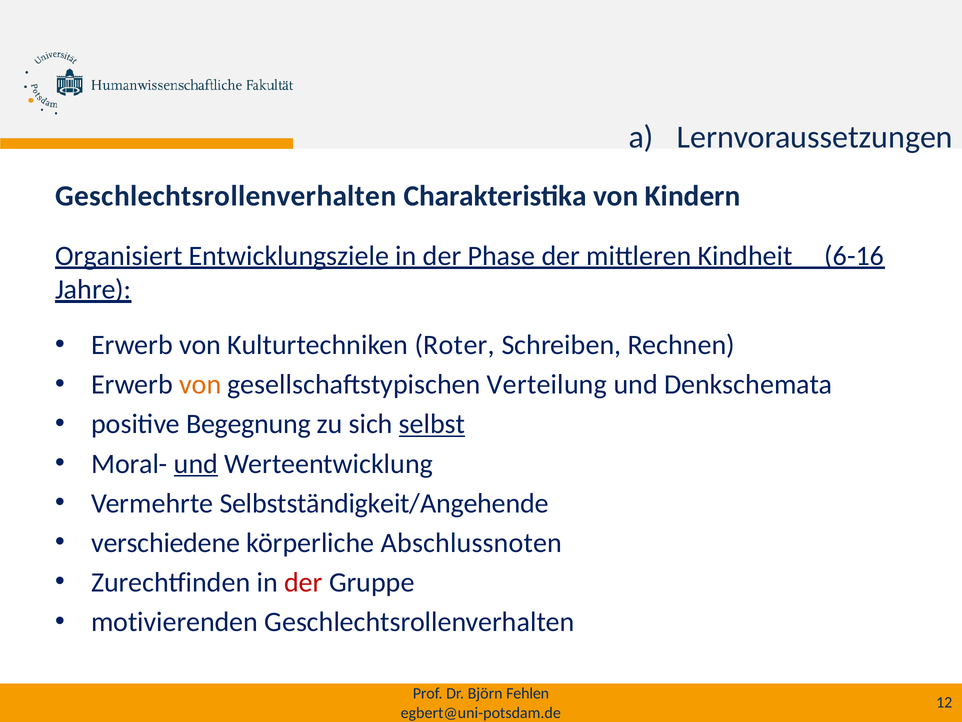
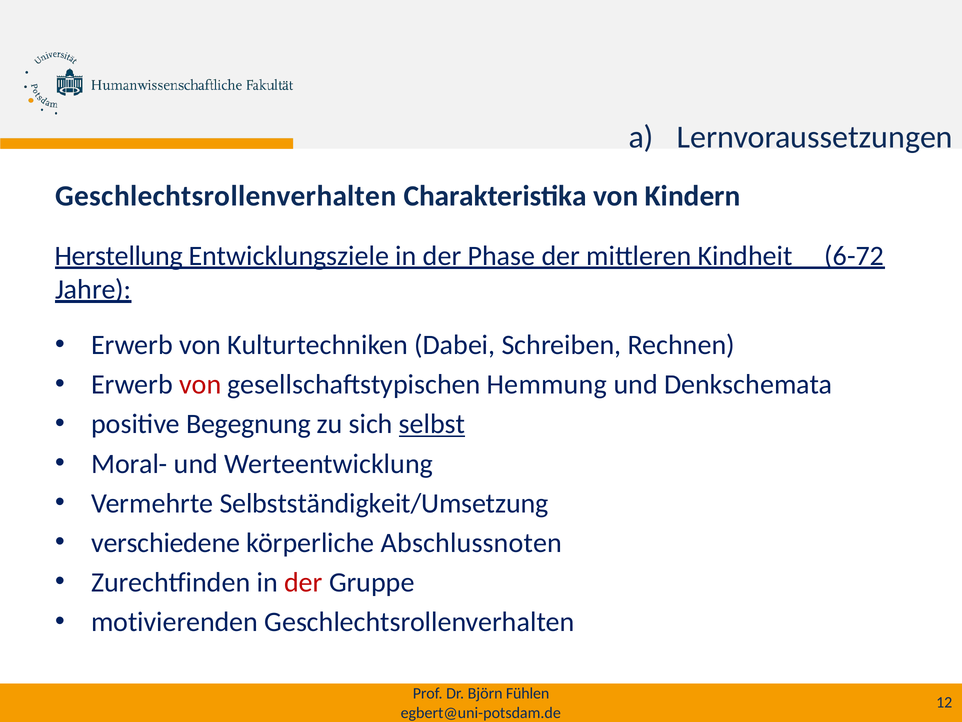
Organisiert: Organisiert -> Herstellung
6-16: 6-16 -> 6-72
Roter: Roter -> Dabei
von at (200, 384) colour: orange -> red
Verteilung: Verteilung -> Hemmung
und at (196, 463) underline: present -> none
Selbstständigkeit/Angehende: Selbstständigkeit/Angehende -> Selbstständigkeit/Umsetzung
Fehlen: Fehlen -> Fühlen
